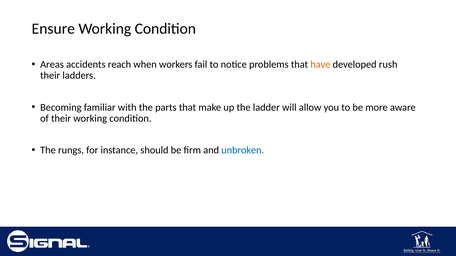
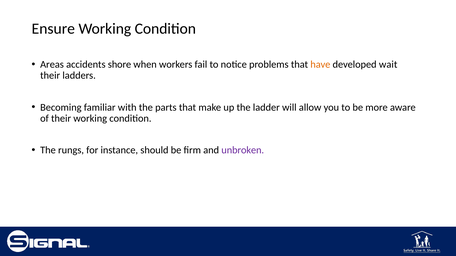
reach: reach -> shore
rush: rush -> wait
unbroken colour: blue -> purple
